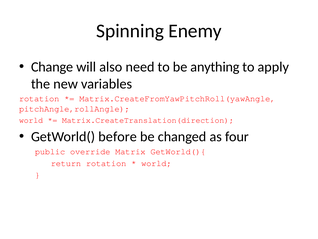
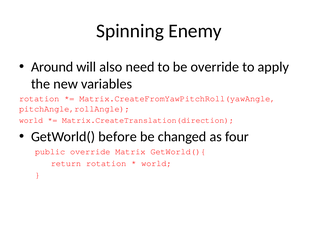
Change: Change -> Around
be anything: anything -> override
